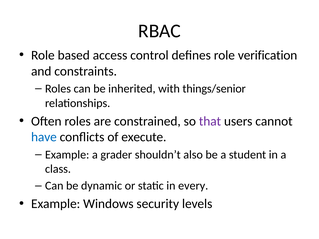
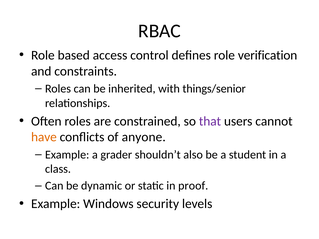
have colour: blue -> orange
execute: execute -> anyone
every: every -> proof
